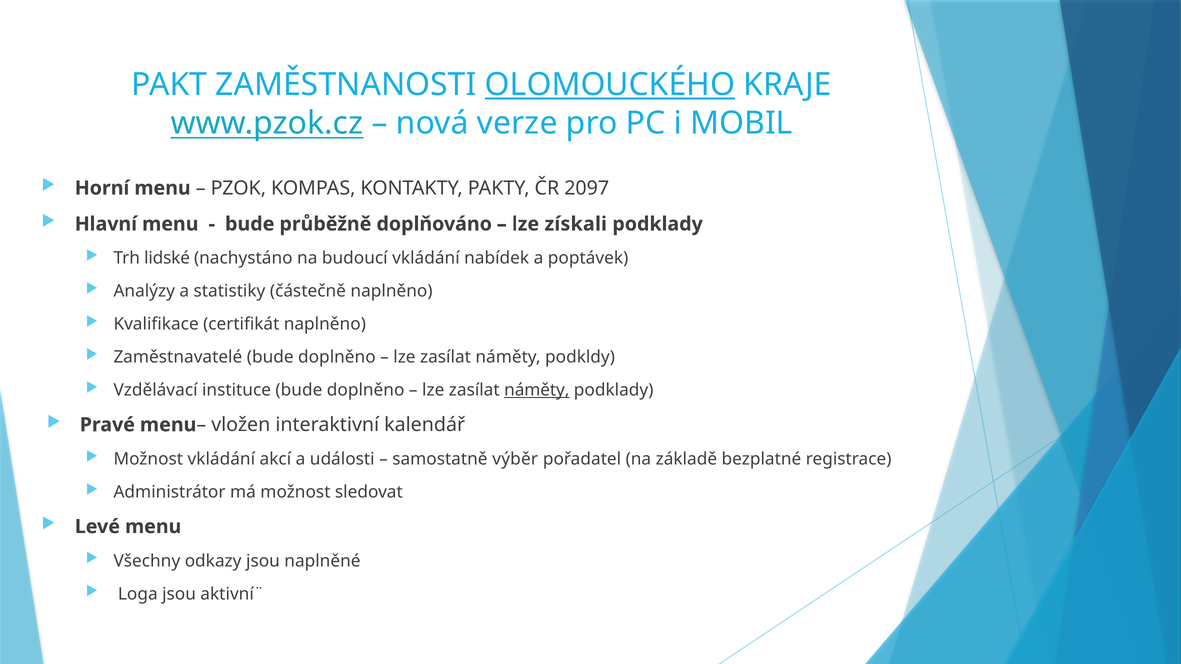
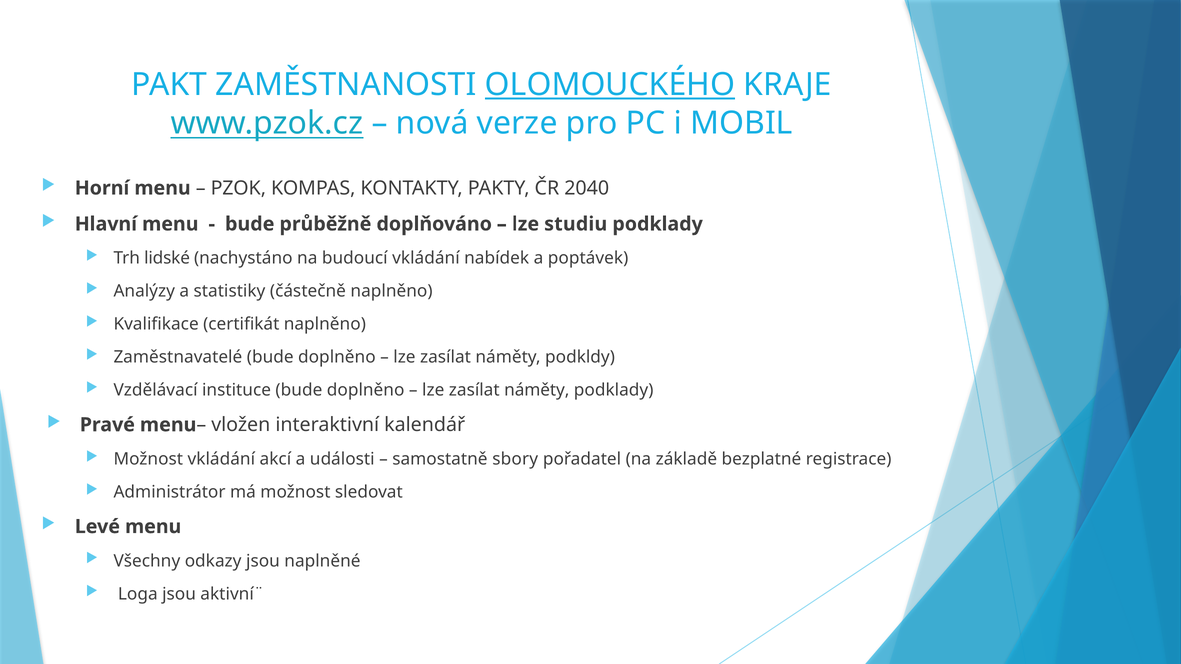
2097: 2097 -> 2040
získali: získali -> studiu
náměty at (537, 390) underline: present -> none
výběr: výběr -> sbory
